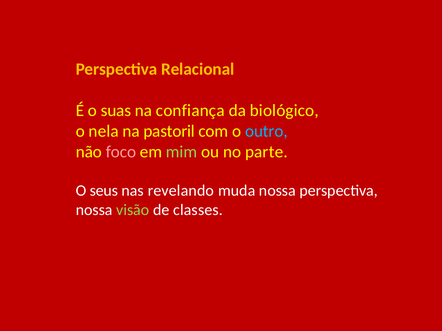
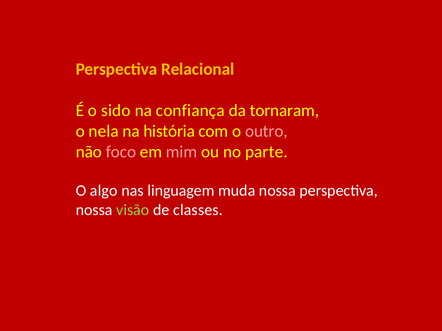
suas: suas -> sido
biológico: biológico -> tornaram
pastoril: pastoril -> história
outro colour: light blue -> pink
mim colour: light green -> pink
seus: seus -> algo
revelando: revelando -> linguagem
